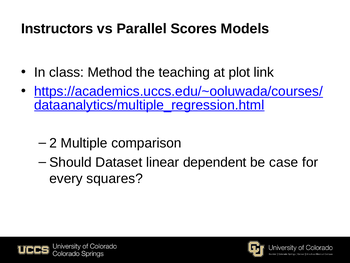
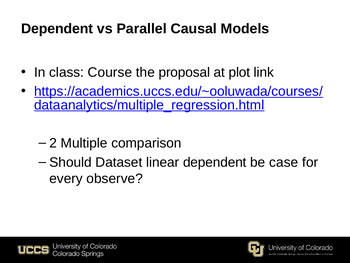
Instructors at (57, 29): Instructors -> Dependent
Scores: Scores -> Causal
Method: Method -> Course
teaching: teaching -> proposal
squares: squares -> observe
